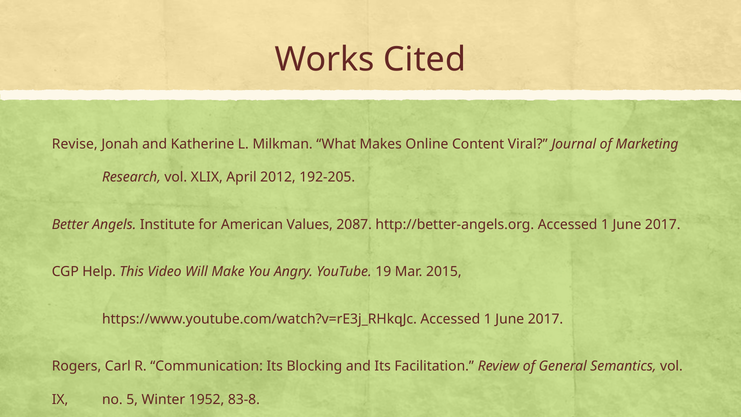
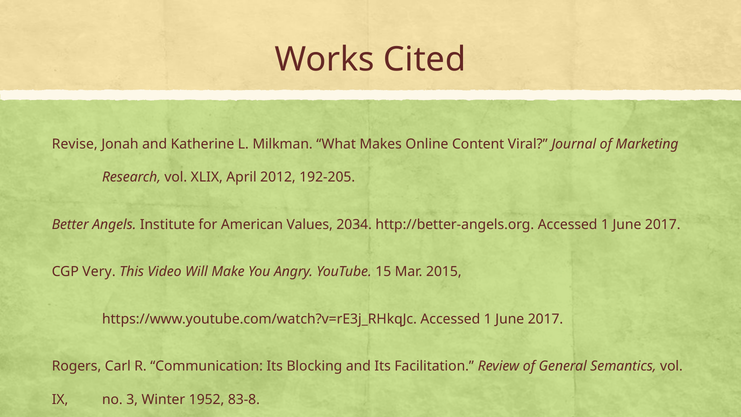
2087: 2087 -> 2034
Help: Help -> Very
19: 19 -> 15
5: 5 -> 3
